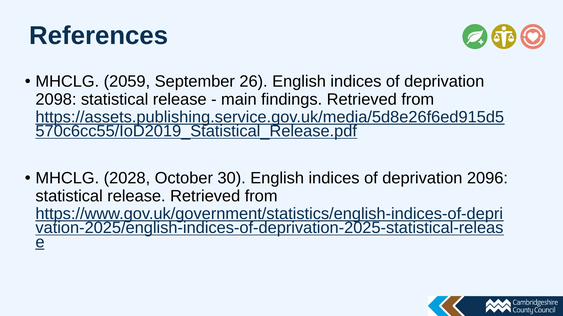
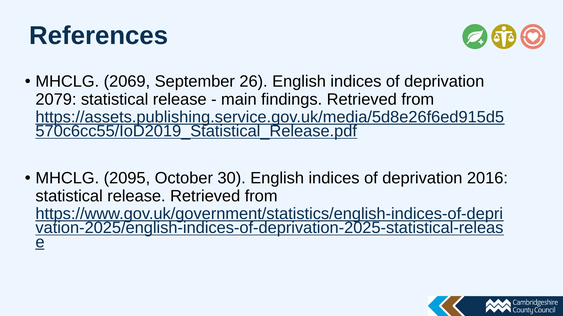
2059: 2059 -> 2069
2098: 2098 -> 2079
2028: 2028 -> 2095
2096: 2096 -> 2016
